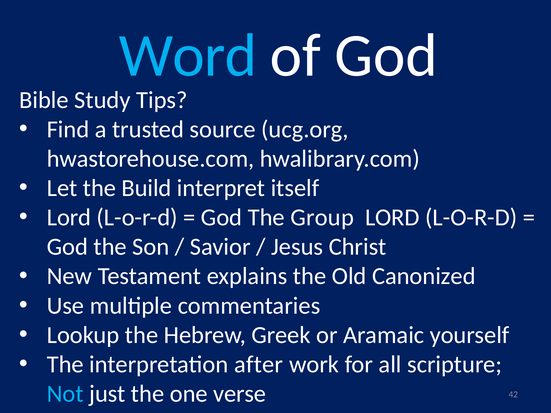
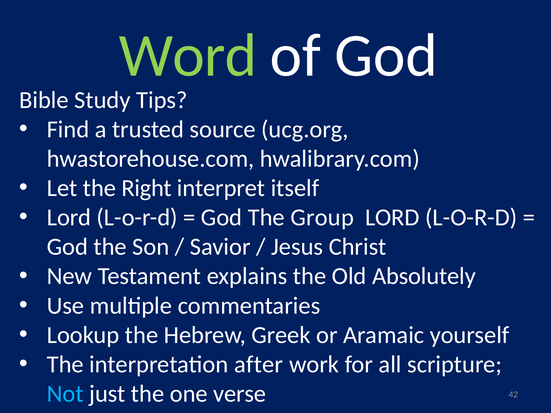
Word colour: light blue -> light green
Build: Build -> Right
Canonized: Canonized -> Absolutely
